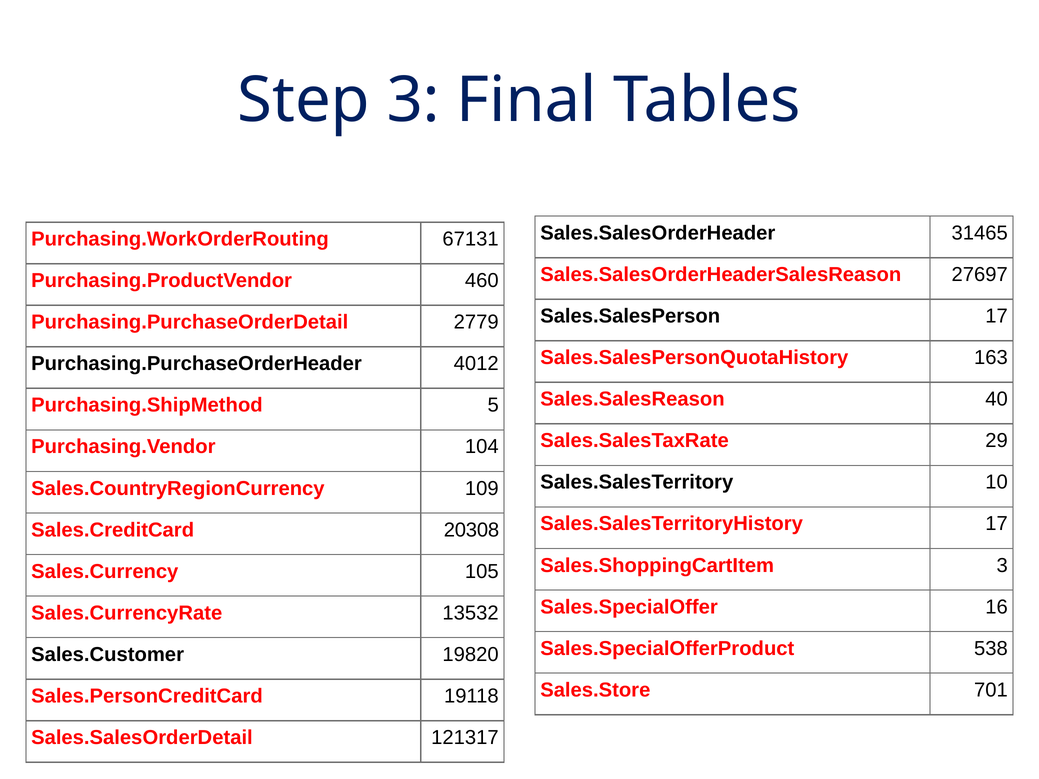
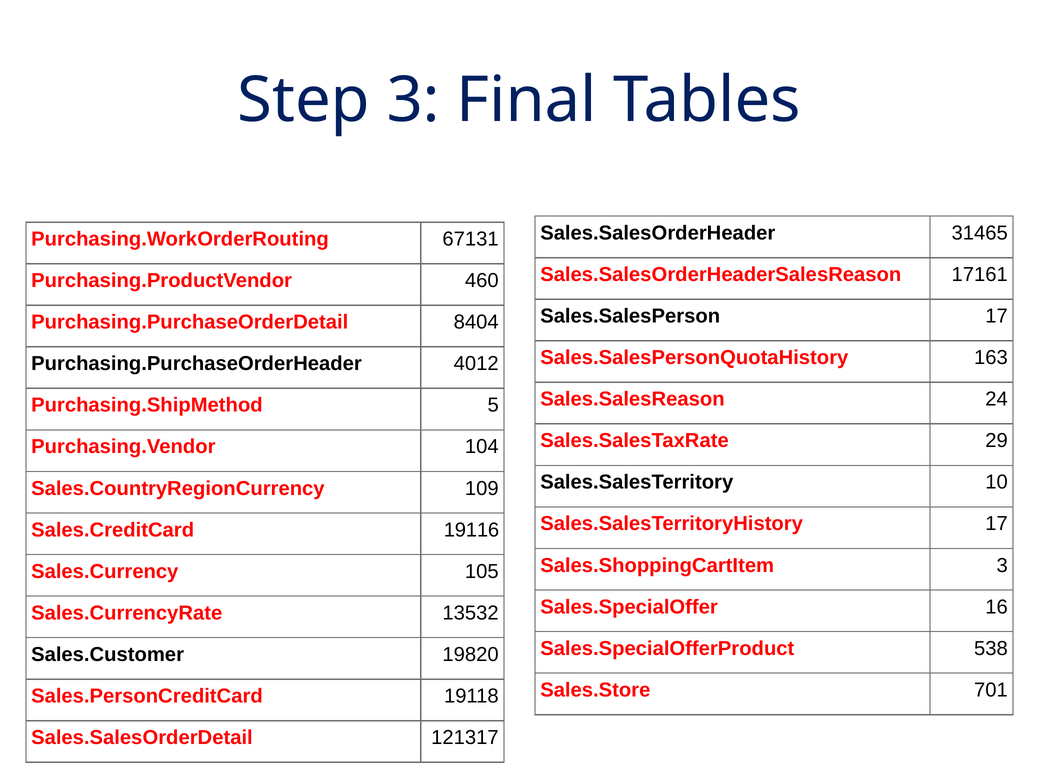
27697: 27697 -> 17161
2779: 2779 -> 8404
40: 40 -> 24
20308: 20308 -> 19116
